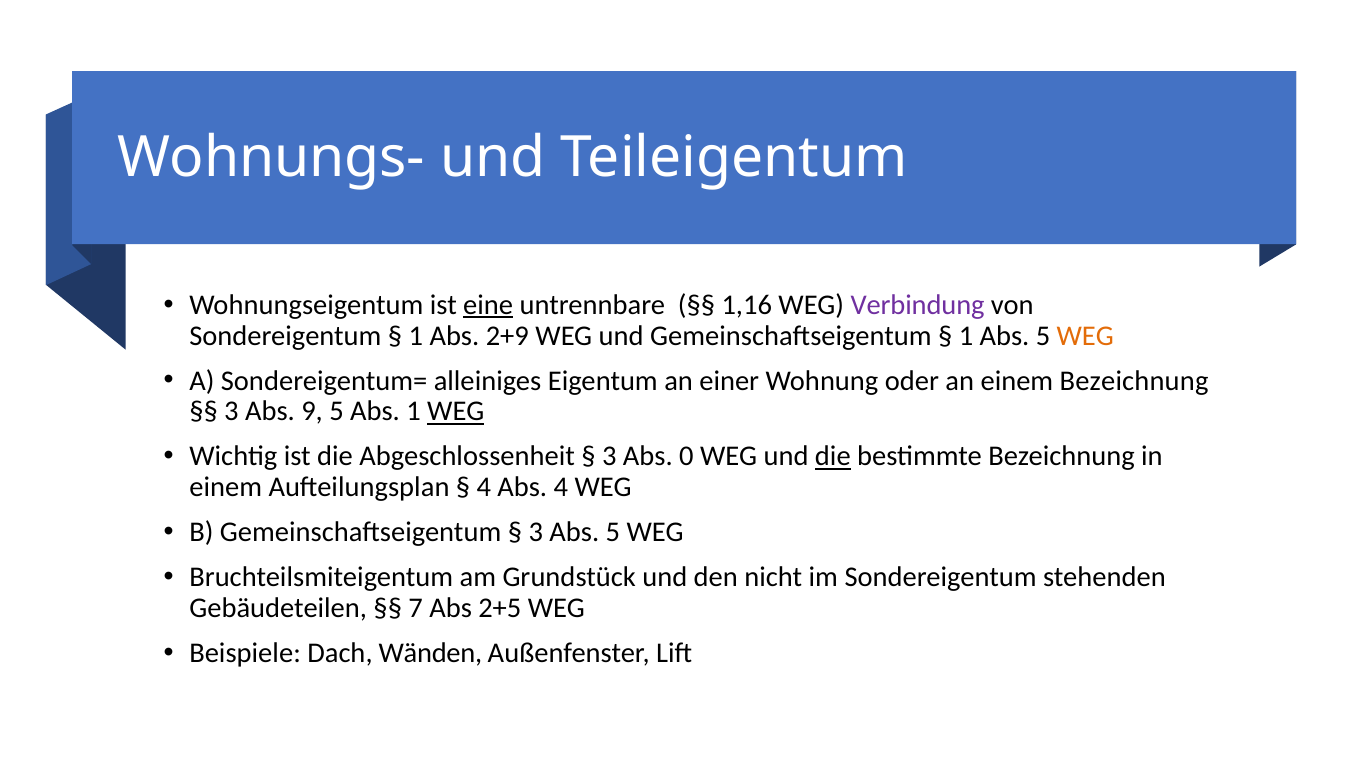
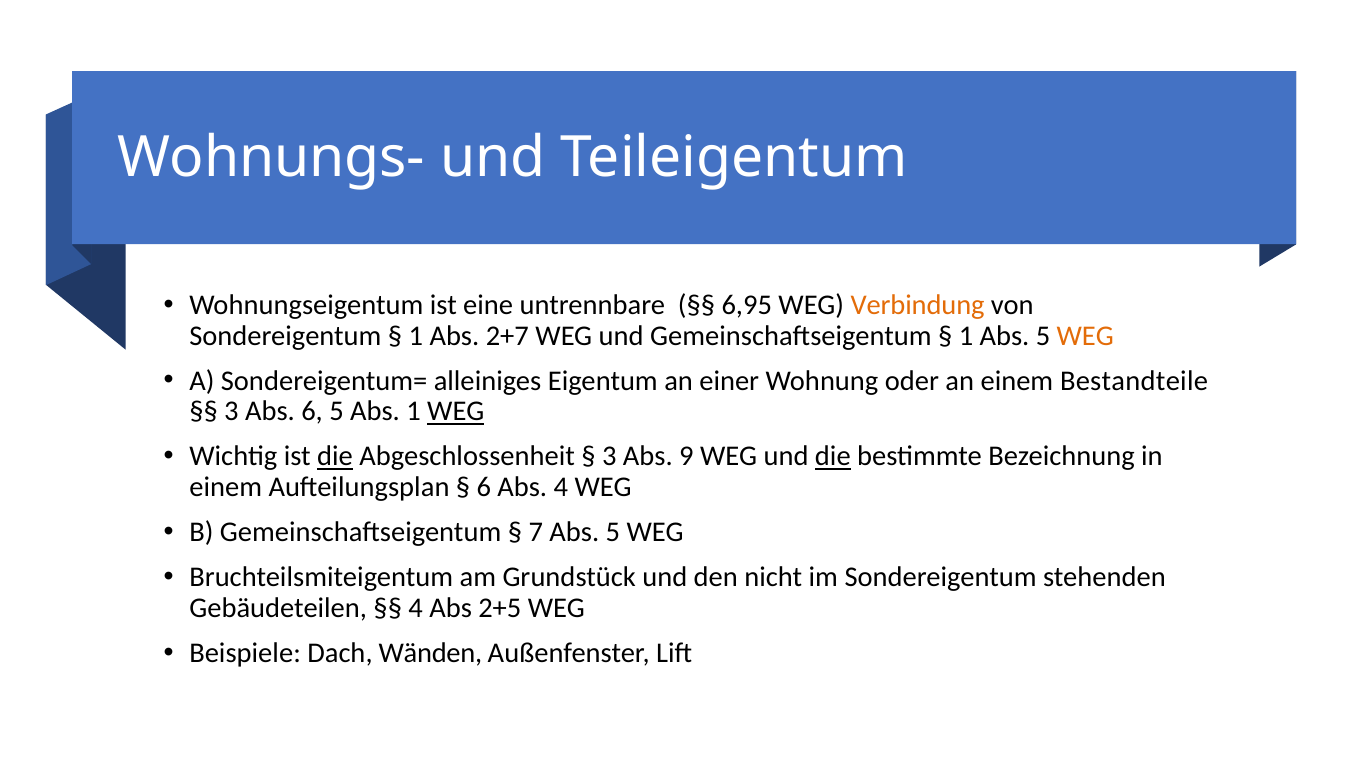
eine underline: present -> none
1,16: 1,16 -> 6,95
Verbindung colour: purple -> orange
2+9: 2+9 -> 2+7
einem Bezeichnung: Bezeichnung -> Bestandteile
Abs 9: 9 -> 6
die at (335, 457) underline: none -> present
0: 0 -> 9
4 at (484, 488): 4 -> 6
3 at (536, 533): 3 -> 7
7 at (416, 609): 7 -> 4
